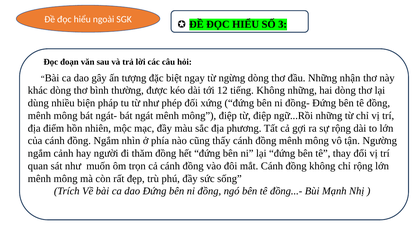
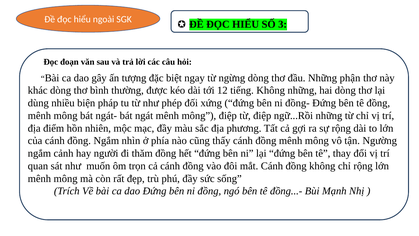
nhận: nhận -> phận
